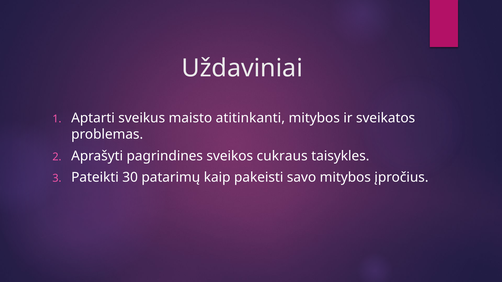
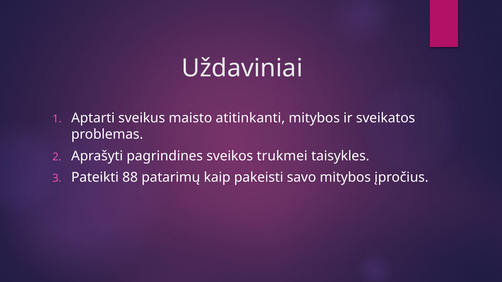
cukraus: cukraus -> trukmei
30: 30 -> 88
